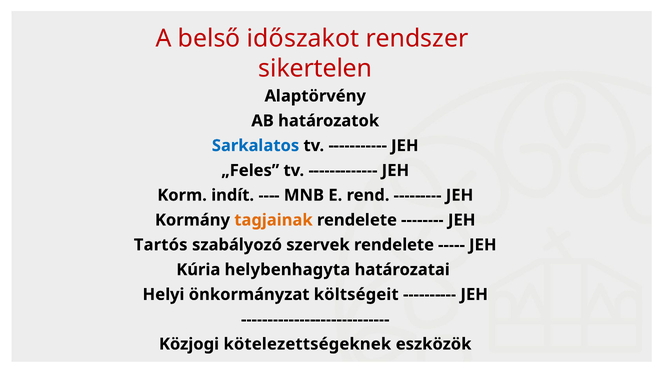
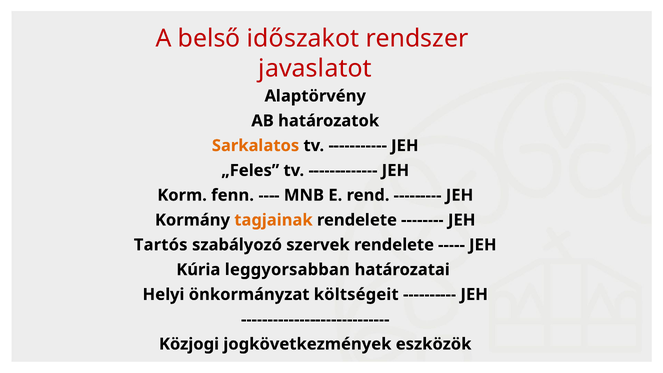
sikertelen: sikertelen -> javaslatot
Sarkalatos colour: blue -> orange
indít: indít -> fenn
helybenhagyta: helybenhagyta -> leggyorsabban
kötelezettségeknek: kötelezettségeknek -> jogkövetkezmények
